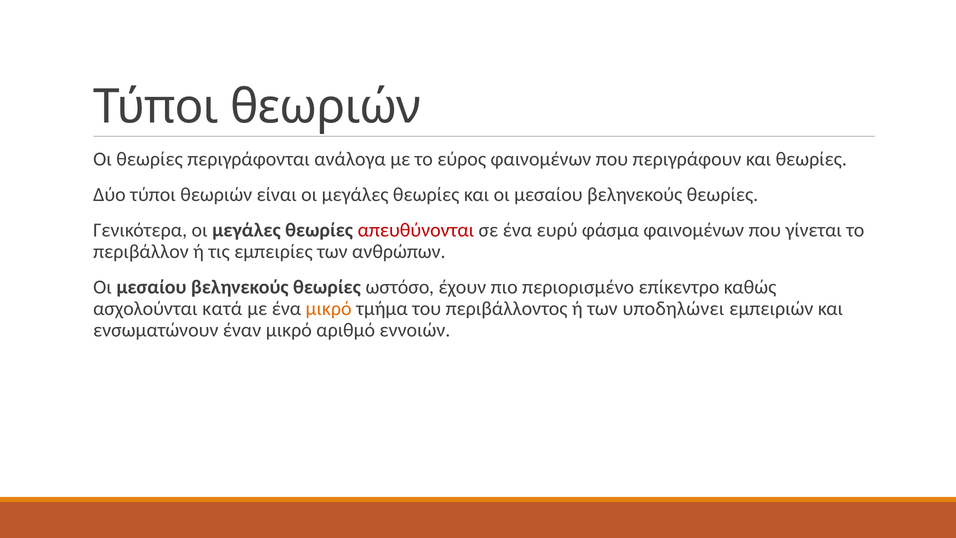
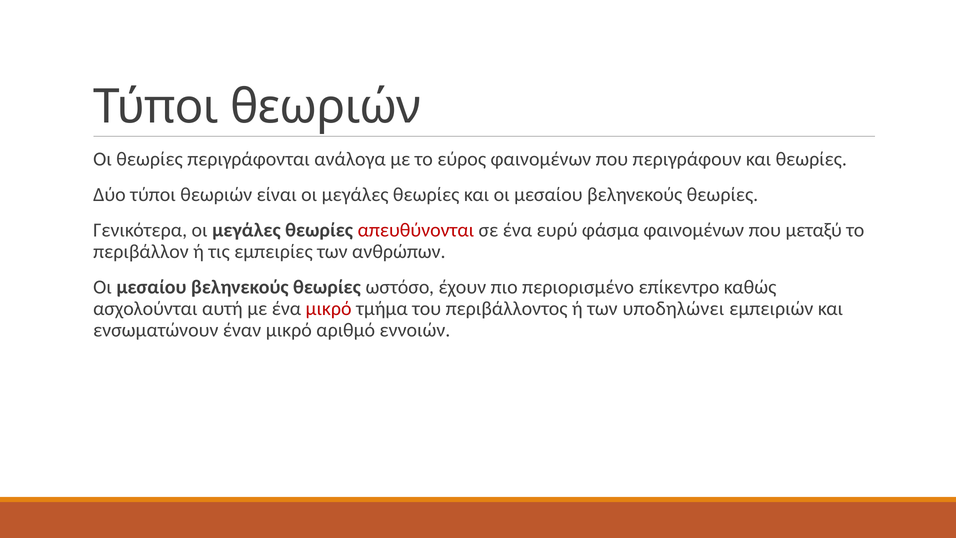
γίνεται: γίνεται -> μεταξύ
κατά: κατά -> αυτή
μικρό at (329, 308) colour: orange -> red
